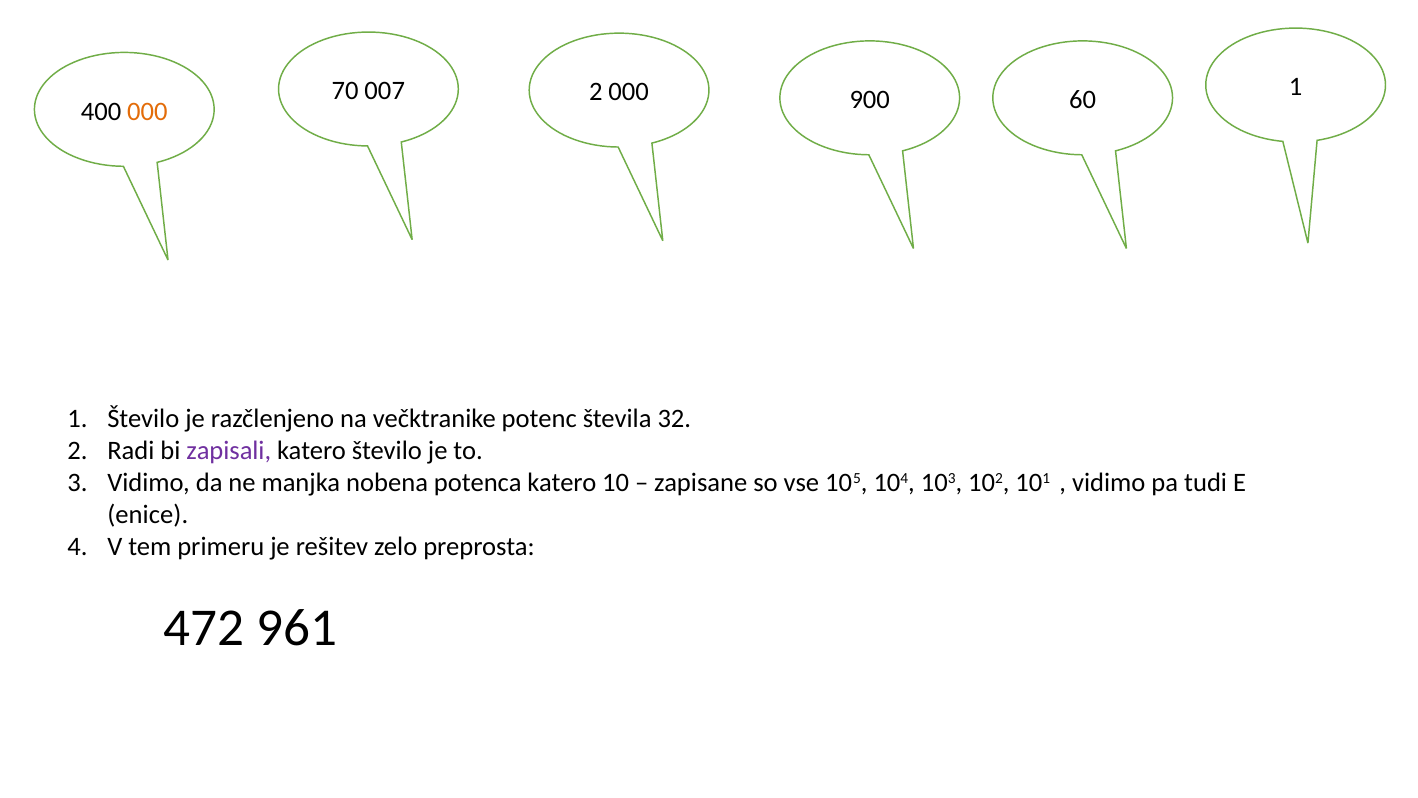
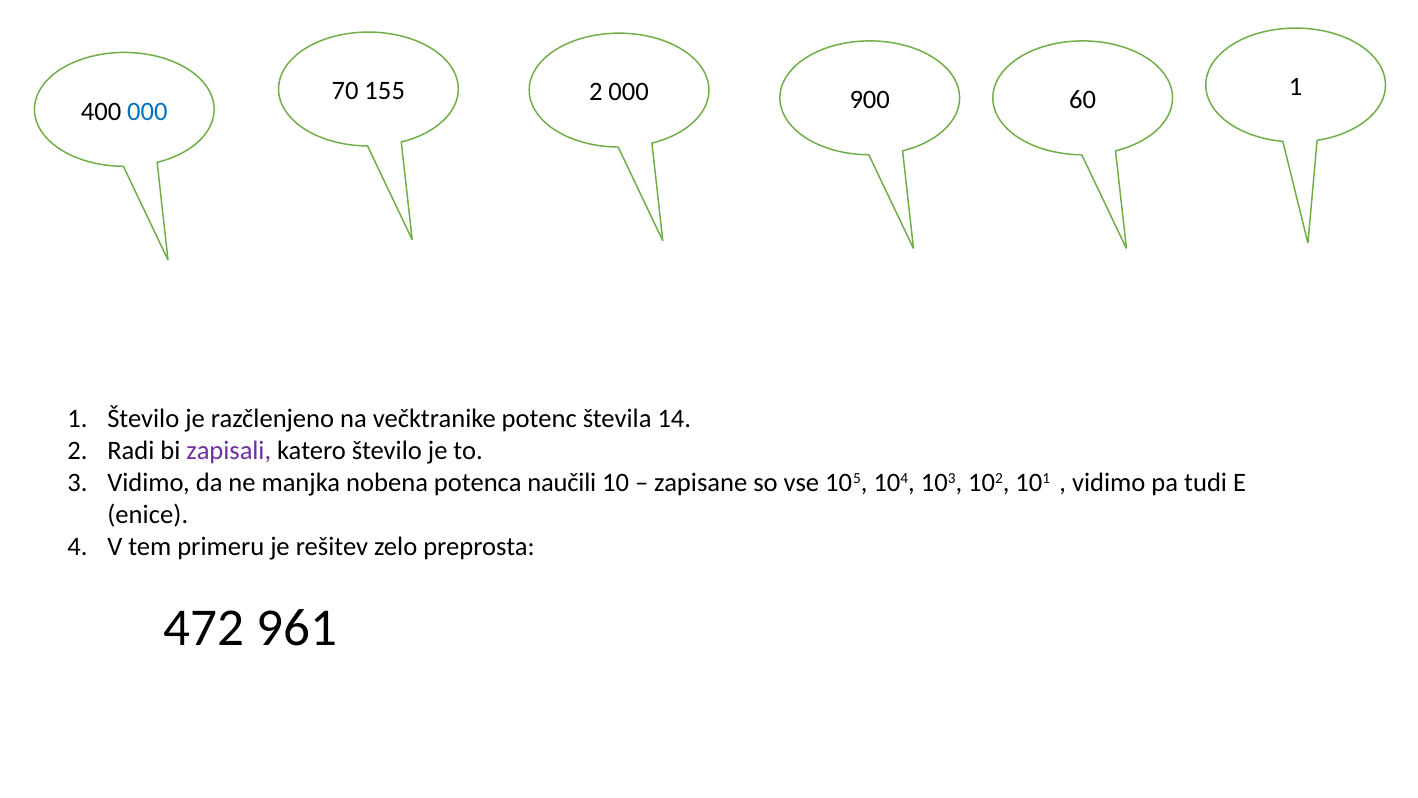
007: 007 -> 155
000 at (147, 111) colour: orange -> blue
32: 32 -> 14
potenca katero: katero -> naučili
